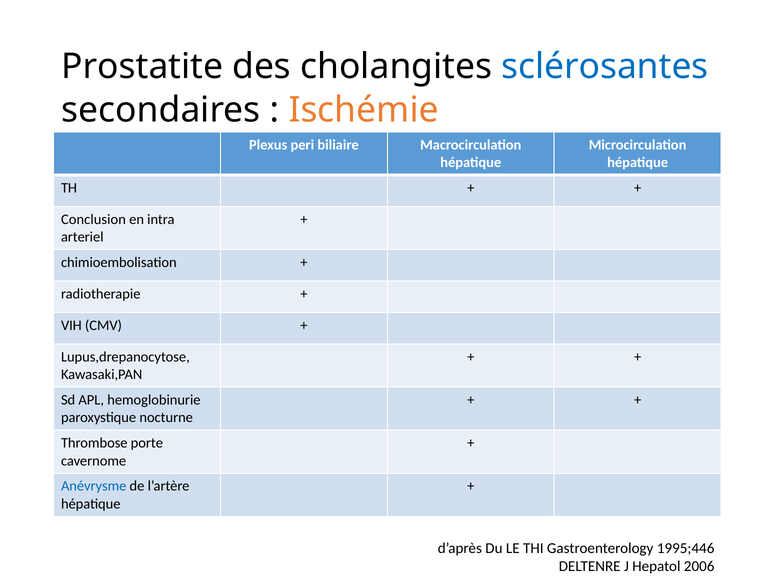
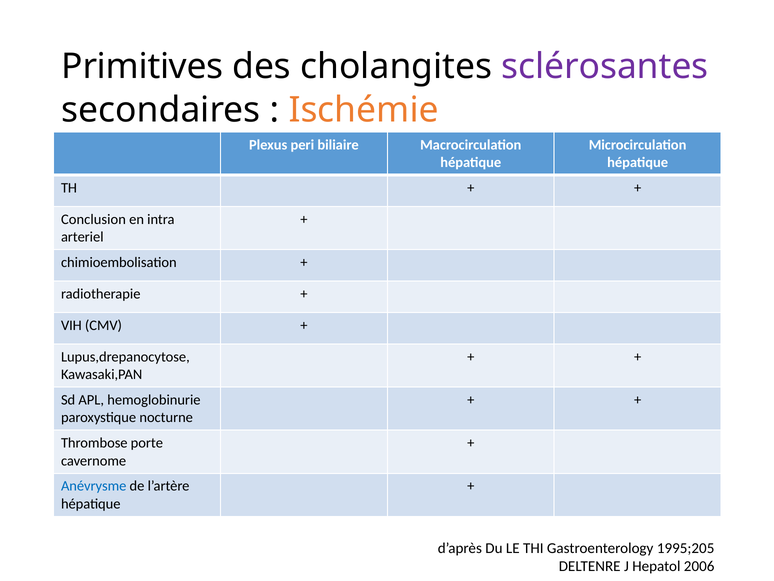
Prostatite: Prostatite -> Primitives
sclérosantes colour: blue -> purple
1995;446: 1995;446 -> 1995;205
